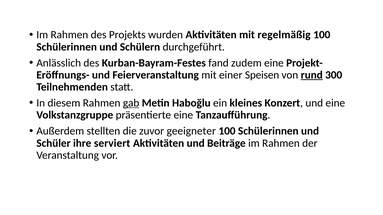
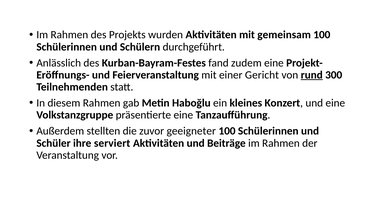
regelmäßig: regelmäßig -> gemeinsam
Speisen: Speisen -> Gericht
gab underline: present -> none
